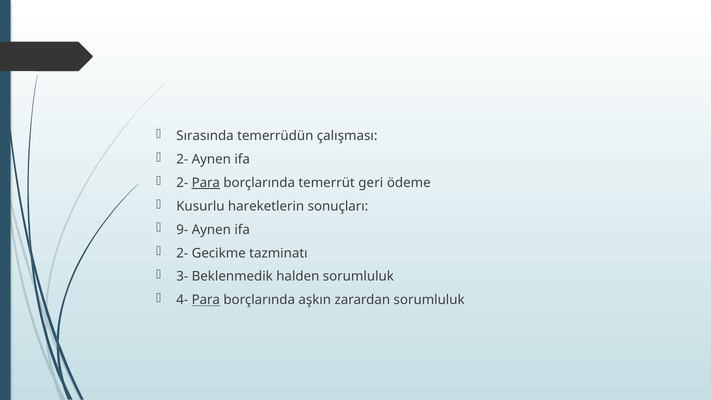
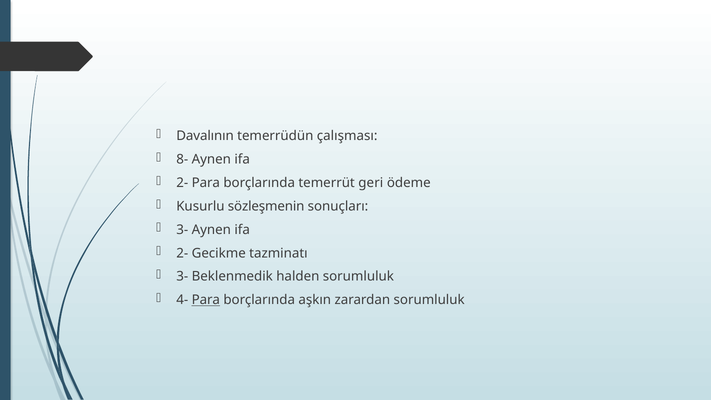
Sırasında: Sırasında -> Davalının
2- at (182, 159): 2- -> 8-
Para at (206, 183) underline: present -> none
hareketlerin: hareketlerin -> sözleşmenin
9- at (182, 230): 9- -> 3-
